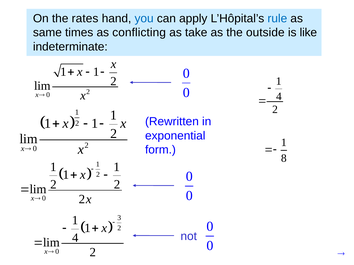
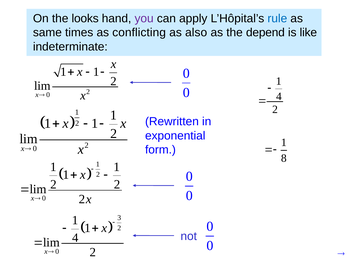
rates: rates -> looks
you colour: blue -> purple
take: take -> also
outside: outside -> depend
